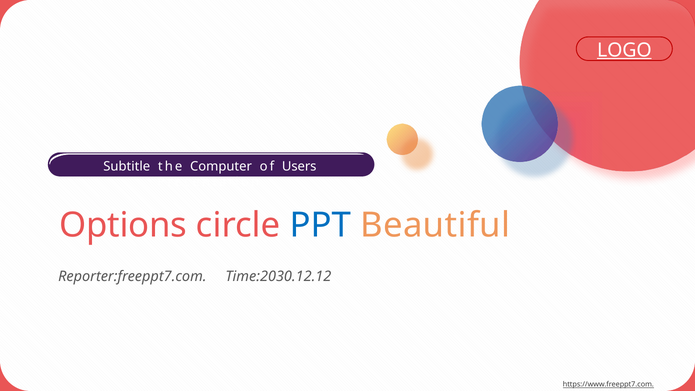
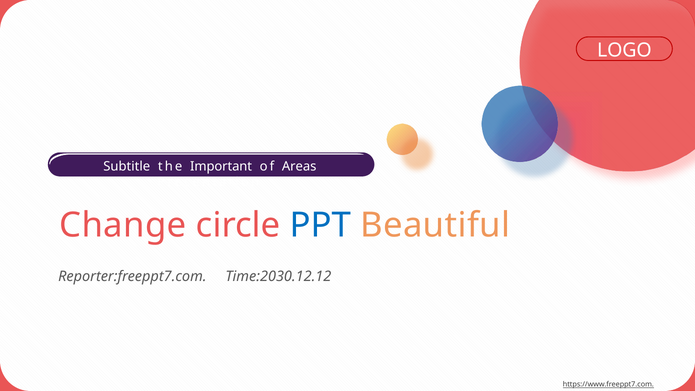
LOGO underline: present -> none
Computer: Computer -> Important
Users: Users -> Areas
Options: Options -> Change
